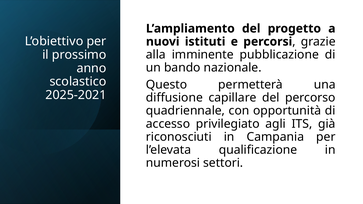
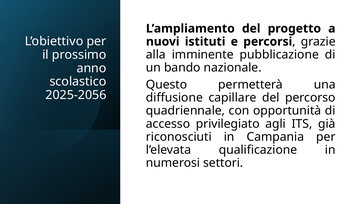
2025-2021: 2025-2021 -> 2025-2056
